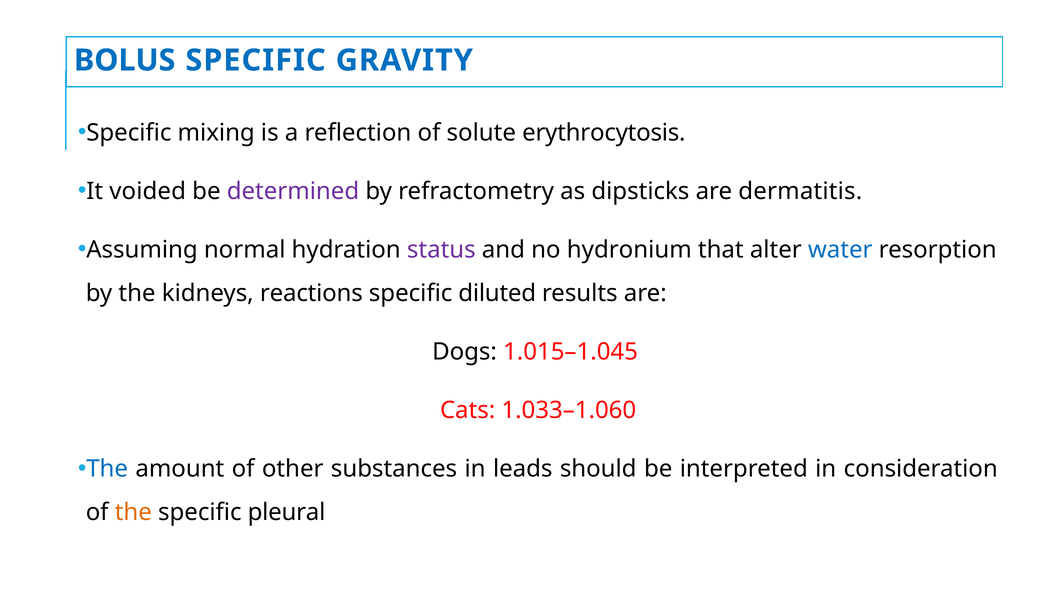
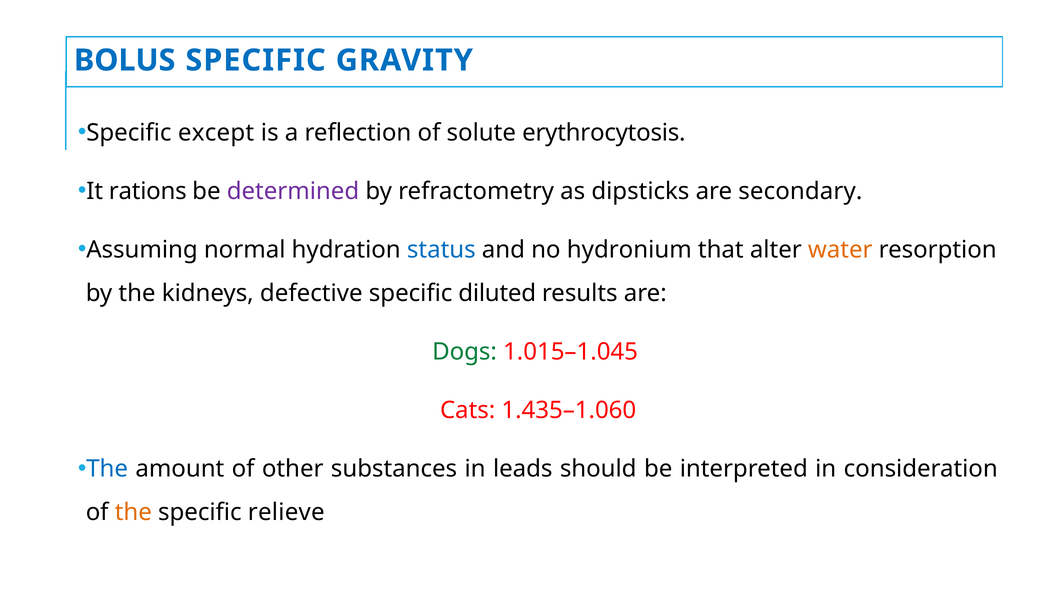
mixing: mixing -> except
voided: voided -> rations
dermatitis: dermatitis -> secondary
status colour: purple -> blue
water colour: blue -> orange
reactions: reactions -> defective
Dogs colour: black -> green
1.033–1.060: 1.033–1.060 -> 1.435–1.060
pleural: pleural -> relieve
